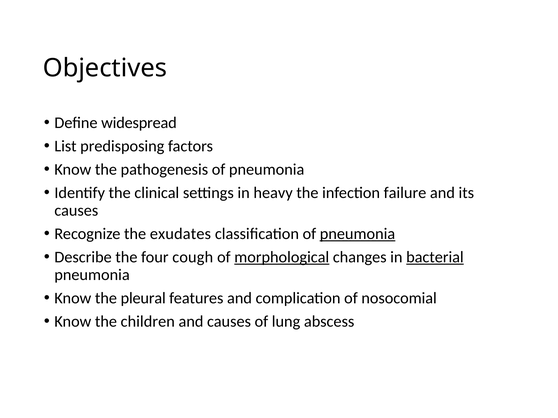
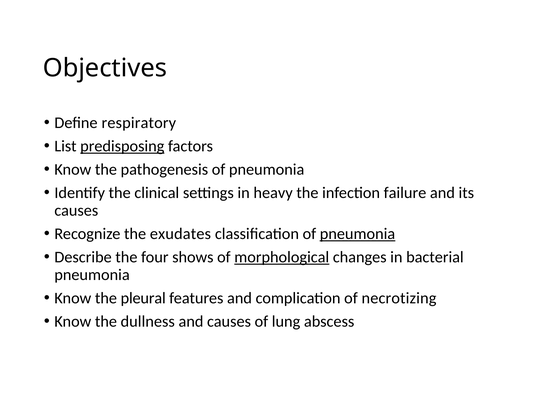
widespread: widespread -> respiratory
predisposing underline: none -> present
cough: cough -> shows
bacterial underline: present -> none
nosocomial: nosocomial -> necrotizing
children: children -> dullness
